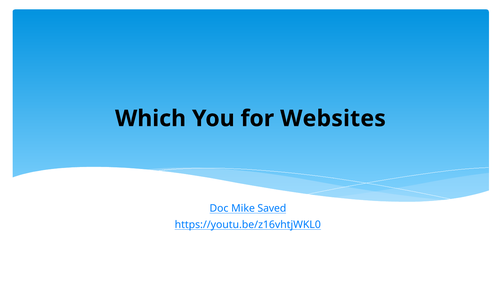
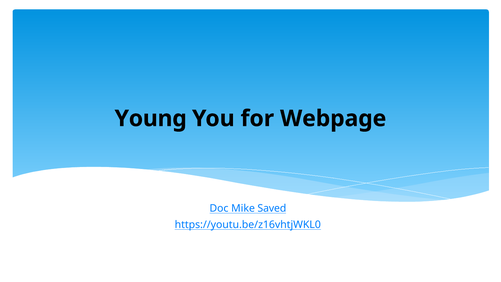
Which: Which -> Young
Websites: Websites -> Webpage
